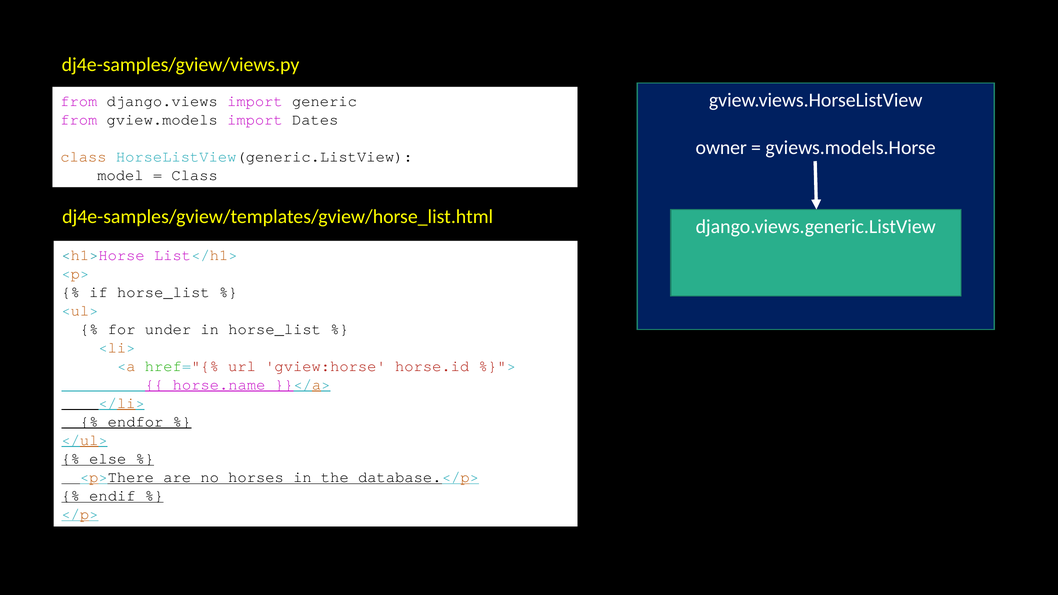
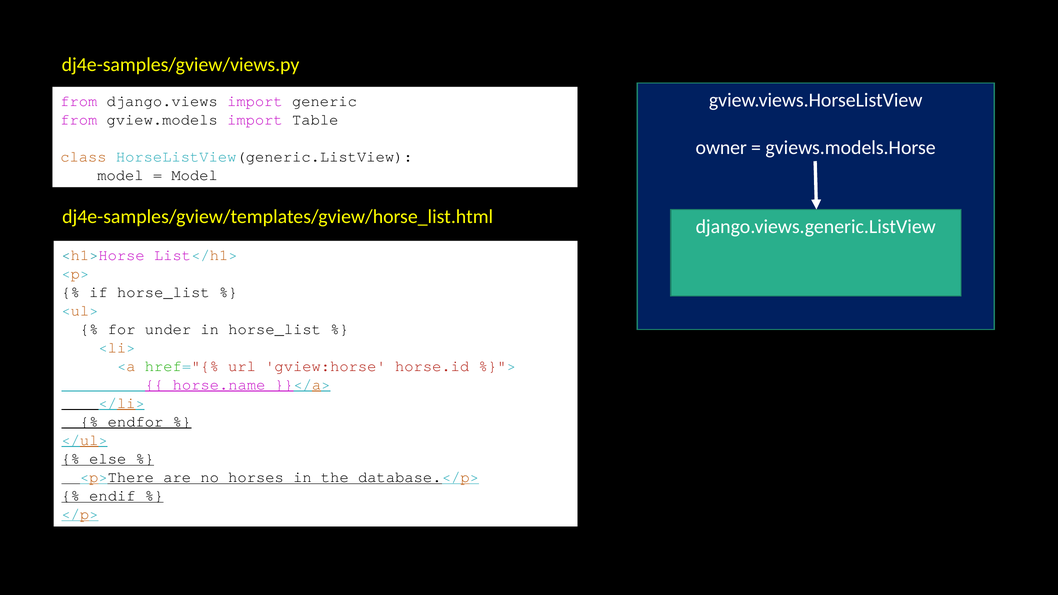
Dates: Dates -> Table
Class at (195, 175): Class -> Model
